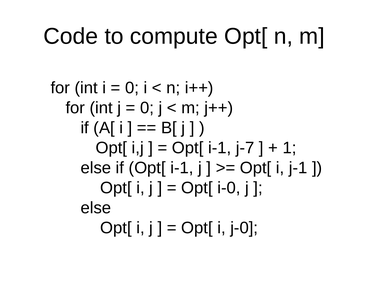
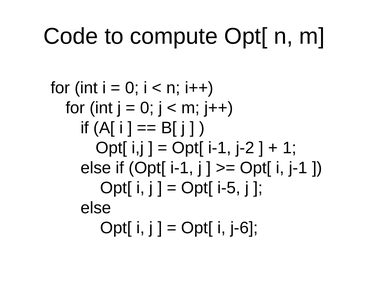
j-7: j-7 -> j-2
i-0: i-0 -> i-5
j-0: j-0 -> j-6
